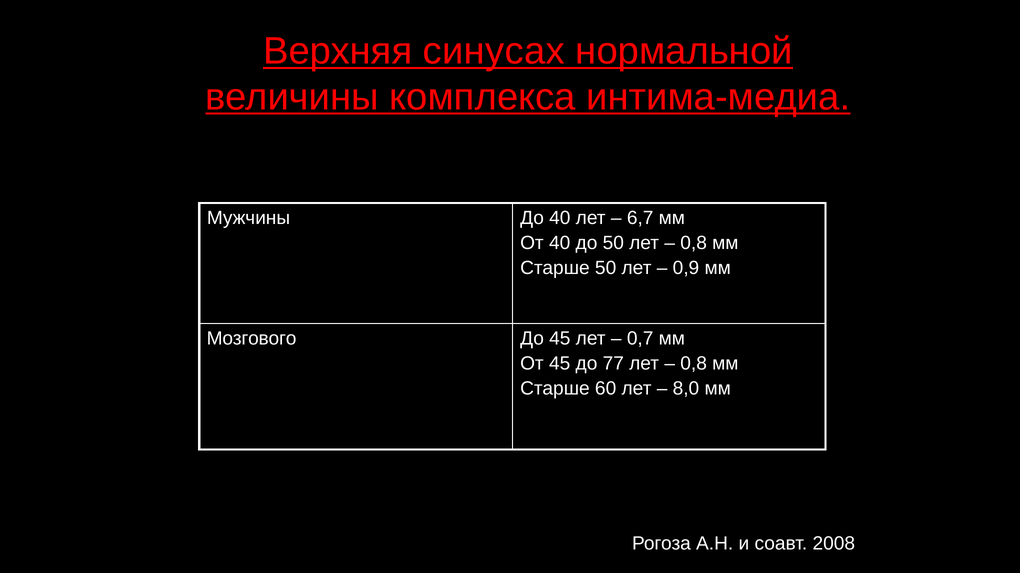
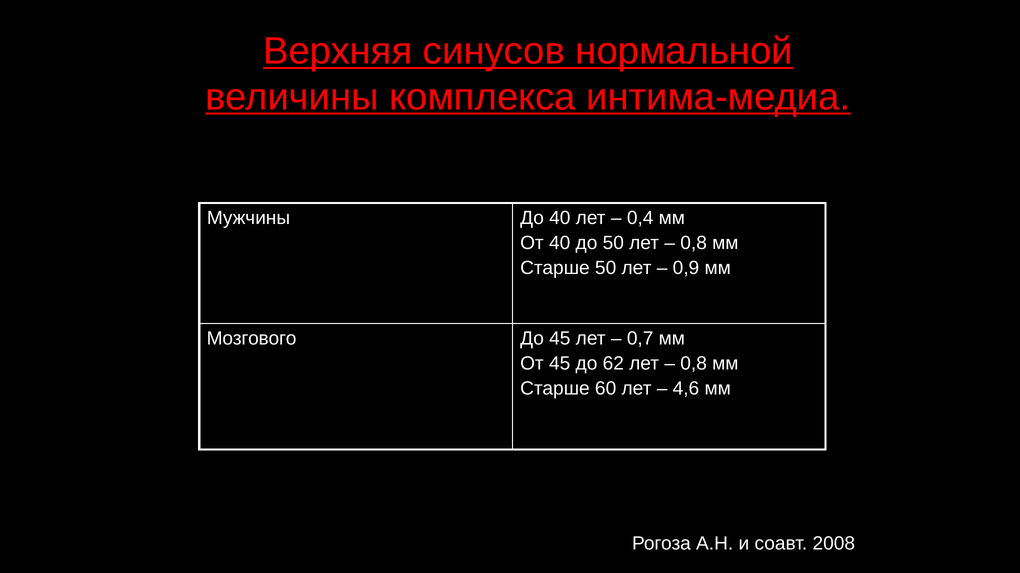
синусах: синусах -> синусов
6,7: 6,7 -> 0,4
77: 77 -> 62
8,0: 8,0 -> 4,6
